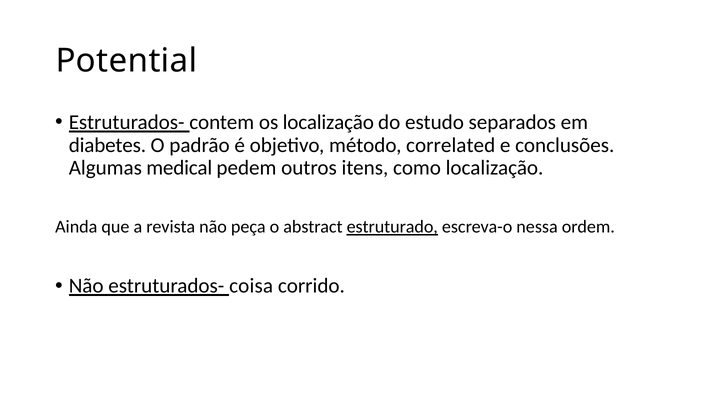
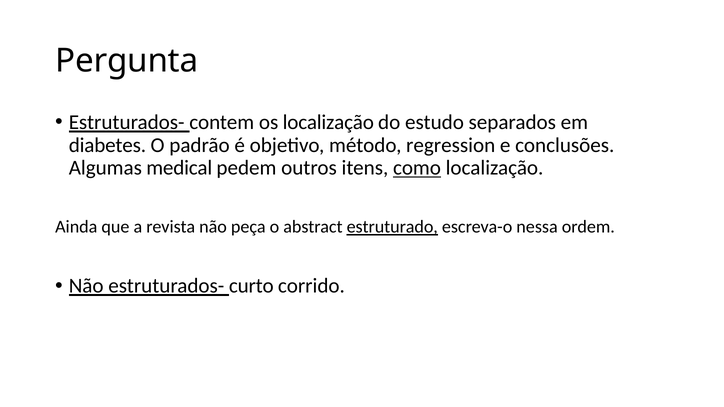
Potential: Potential -> Pergunta
correlated: correlated -> regression
como underline: none -> present
coisa: coisa -> curto
